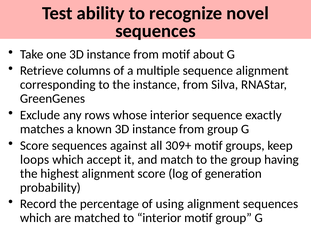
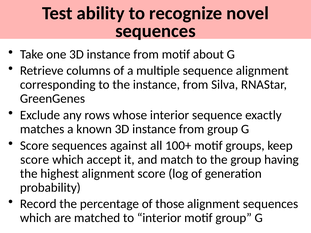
309+: 309+ -> 100+
loops at (35, 160): loops -> score
using: using -> those
